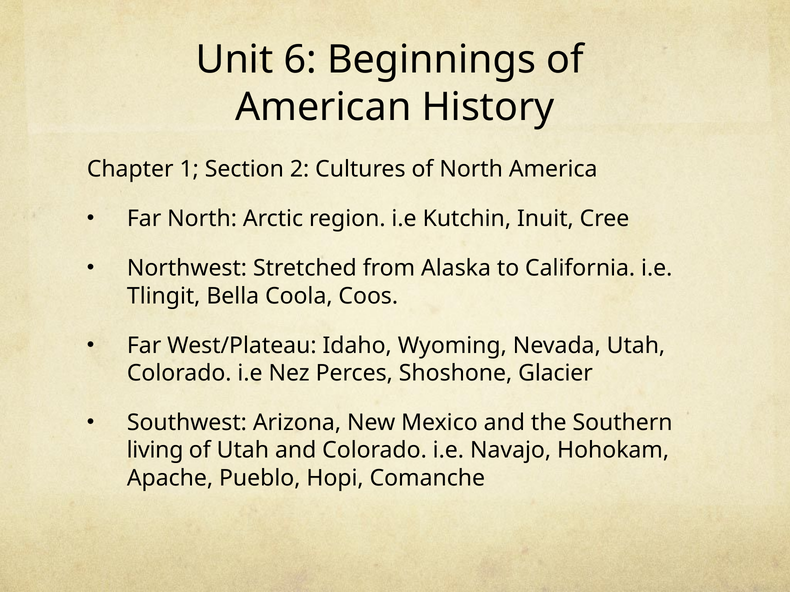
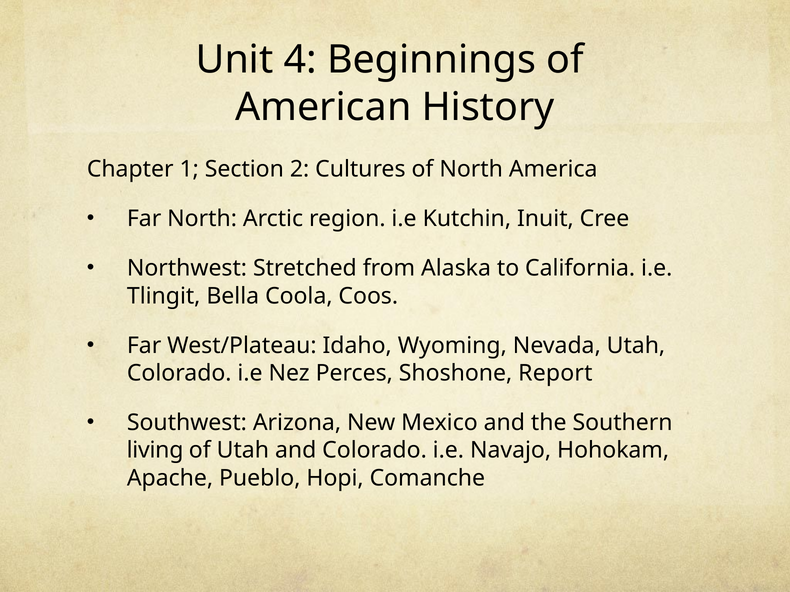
6: 6 -> 4
Glacier: Glacier -> Report
